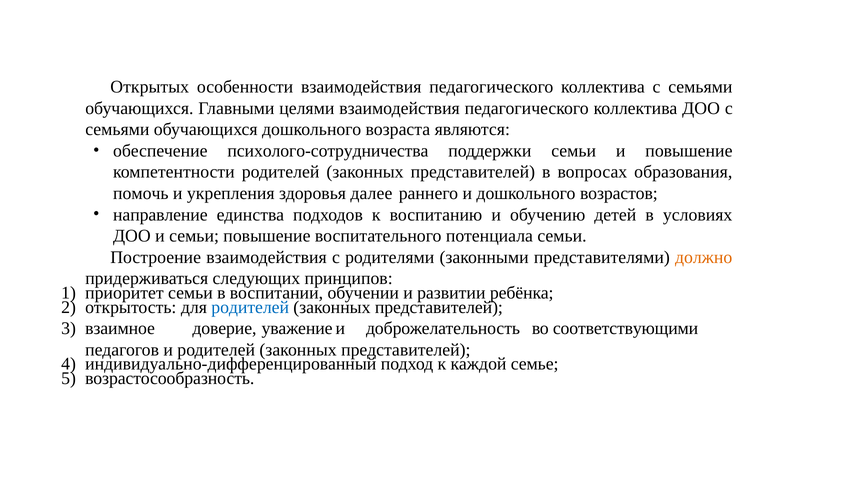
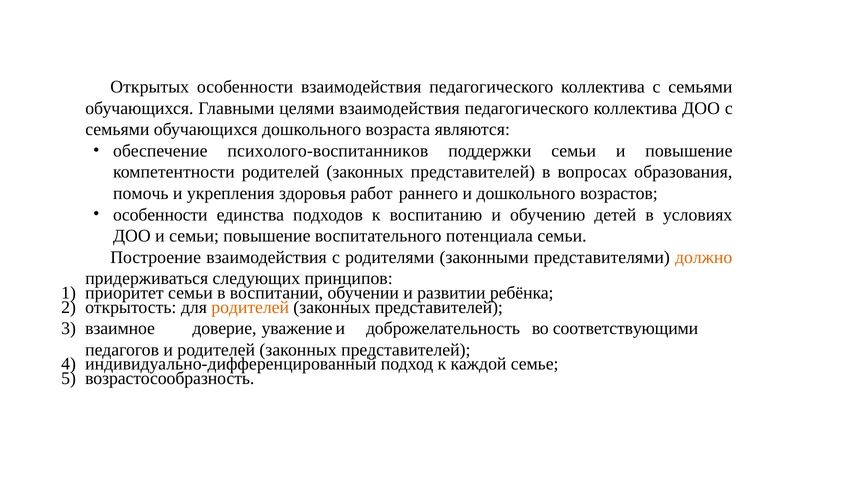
психолого-сотрудничества: психолого-сотрудничества -> психолого-воспитанников
далее: далее -> работ
направление at (160, 215): направление -> особенности
родителей at (250, 307) colour: blue -> orange
